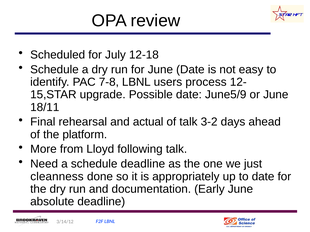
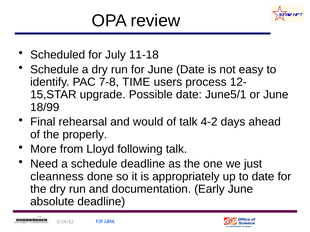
12-18: 12-18 -> 11-18
7-8 LBNL: LBNL -> TIME
June5/9: June5/9 -> June5/1
18/11: 18/11 -> 18/99
actual: actual -> would
3-2: 3-2 -> 4-2
platform: platform -> properly
